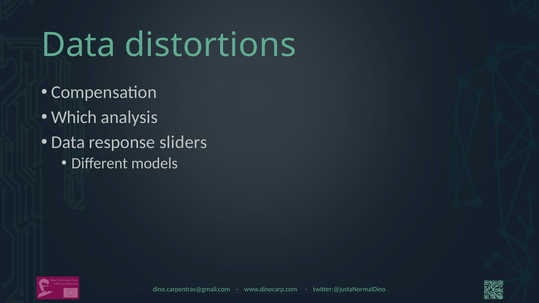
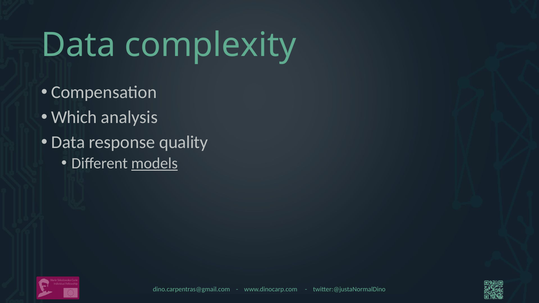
distortions: distortions -> complexity
sliders: sliders -> quality
models underline: none -> present
